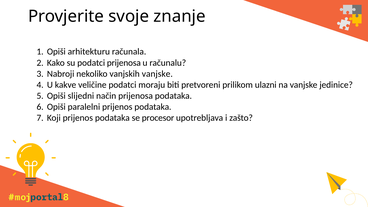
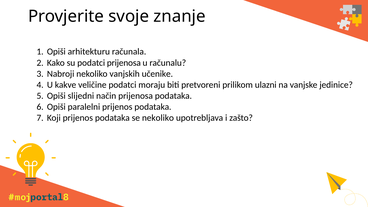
vanjskih vanjske: vanjske -> učenike
se procesor: procesor -> nekoliko
